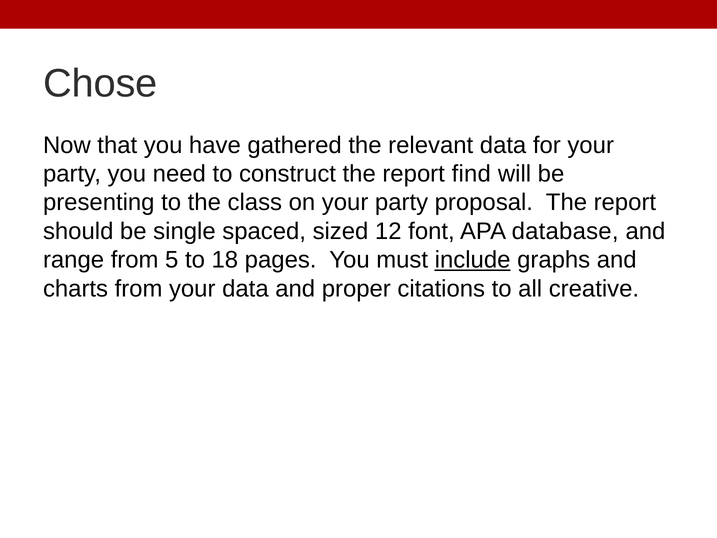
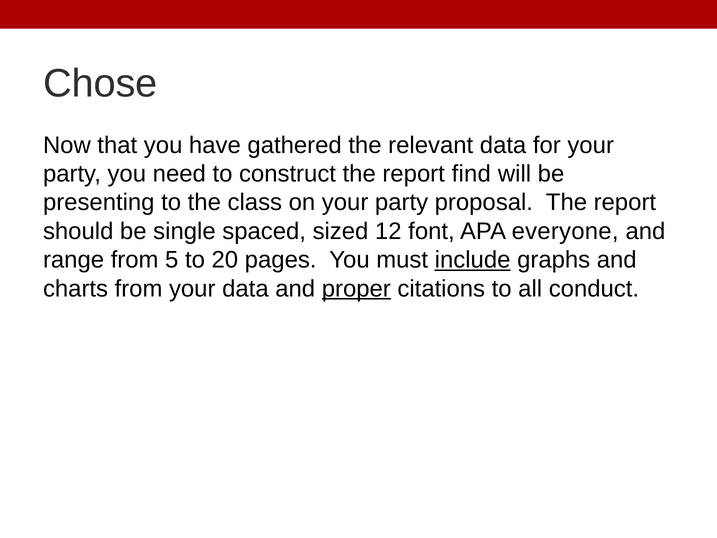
database: database -> everyone
18: 18 -> 20
proper underline: none -> present
creative: creative -> conduct
